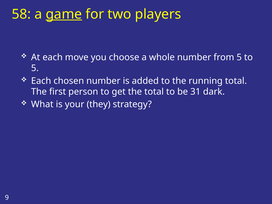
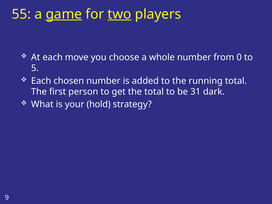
58: 58 -> 55
two underline: none -> present
from 5: 5 -> 0
they: they -> hold
